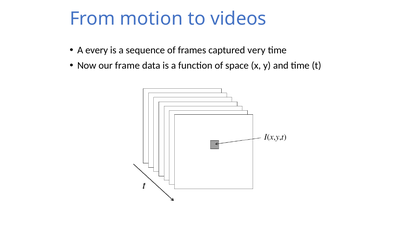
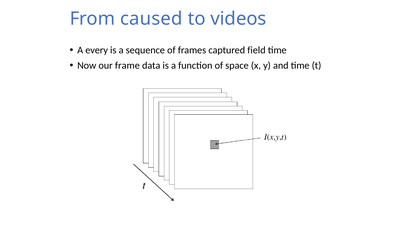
motion: motion -> caused
very: very -> field
